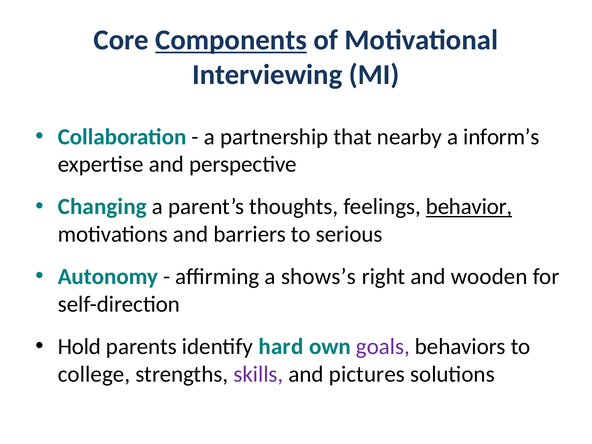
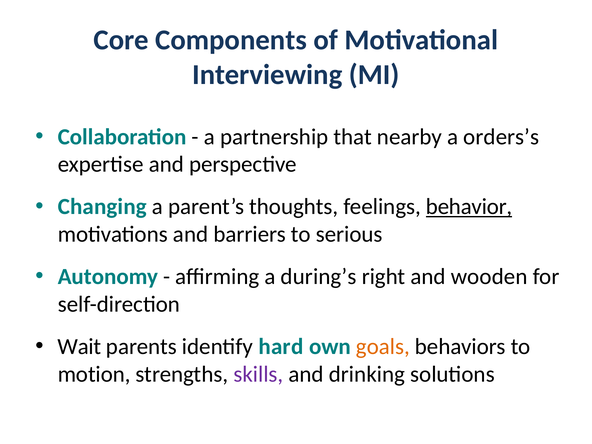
Components underline: present -> none
inform’s: inform’s -> orders’s
shows’s: shows’s -> during’s
Hold: Hold -> Wait
goals colour: purple -> orange
college: college -> motion
pictures: pictures -> drinking
